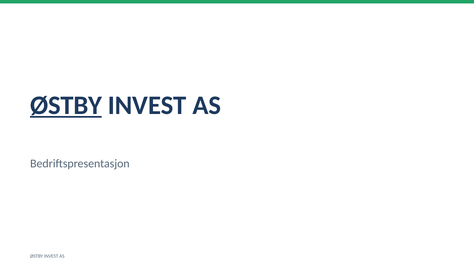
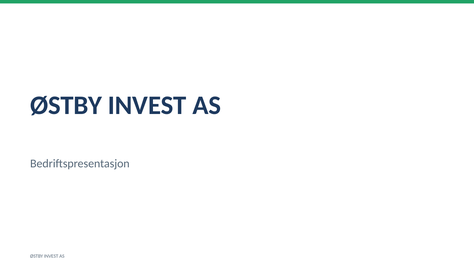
ØSTBY at (66, 105) underline: present -> none
